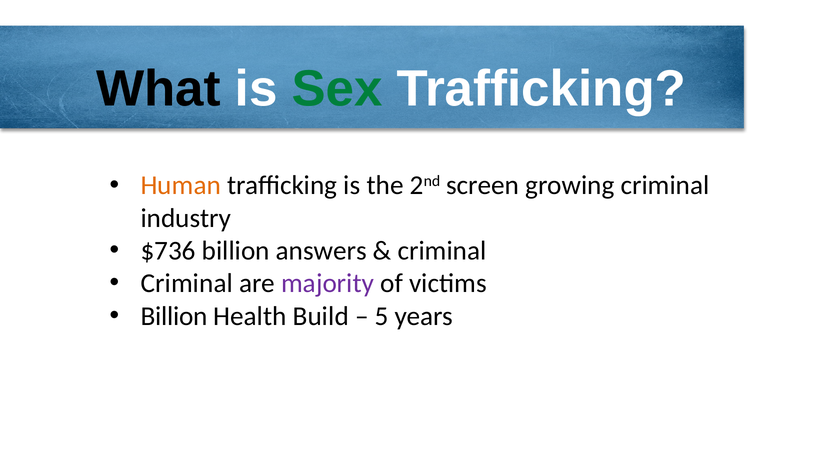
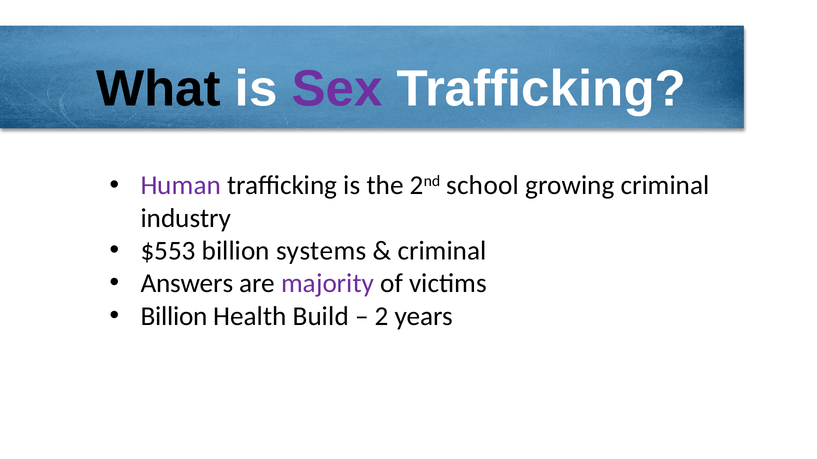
Sex colour: green -> purple
Human colour: orange -> purple
screen: screen -> school
$736: $736 -> $553
answers: answers -> systems
Criminal at (187, 284): Criminal -> Answers
5: 5 -> 2
